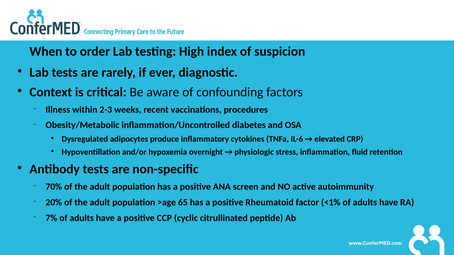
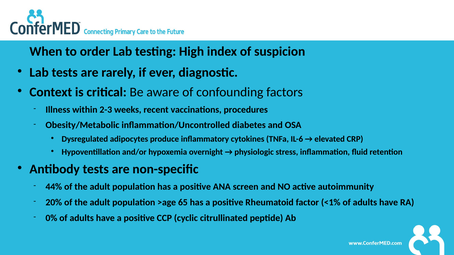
70%: 70% -> 44%
7%: 7% -> 0%
